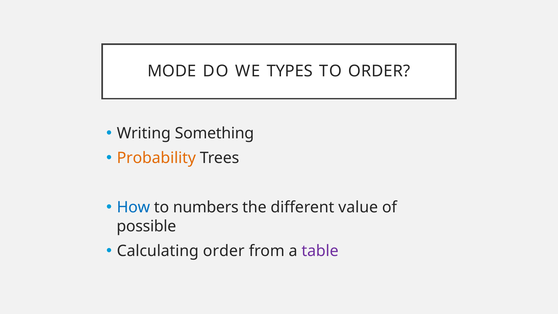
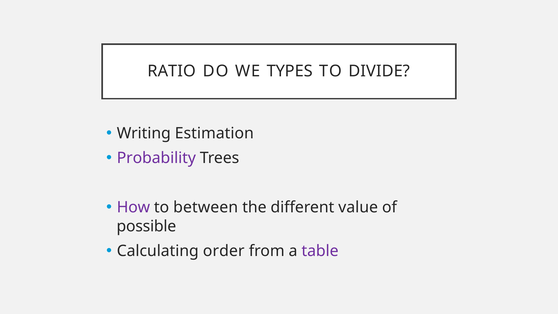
MODE: MODE -> RATIO
TO ORDER: ORDER -> DIVIDE
Something: Something -> Estimation
Probability colour: orange -> purple
How colour: blue -> purple
numbers: numbers -> between
